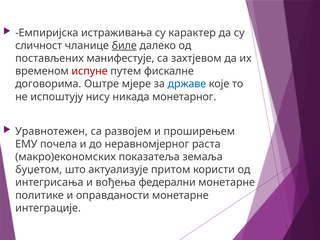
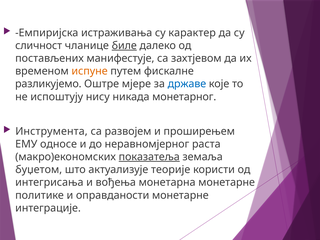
испуне colour: red -> orange
договорима: договорима -> разликујемо
Уравнотежен: Уравнотежен -> Инструмента
почела: почела -> односе
показатеља underline: none -> present
притом: притом -> теорије
федерални: федерални -> монетарна
